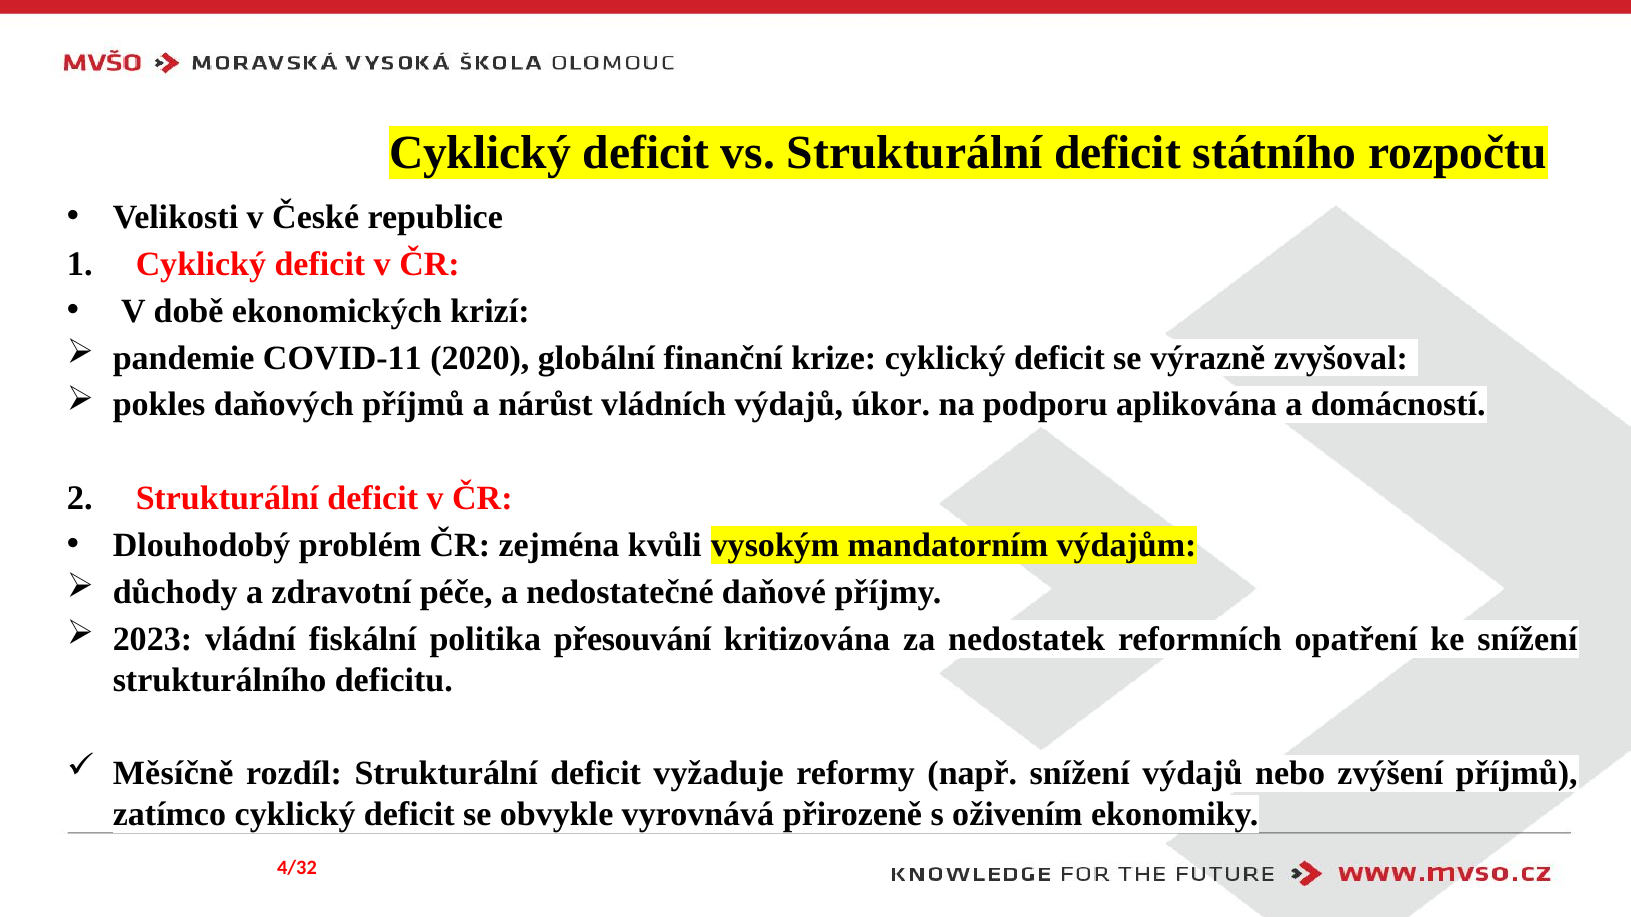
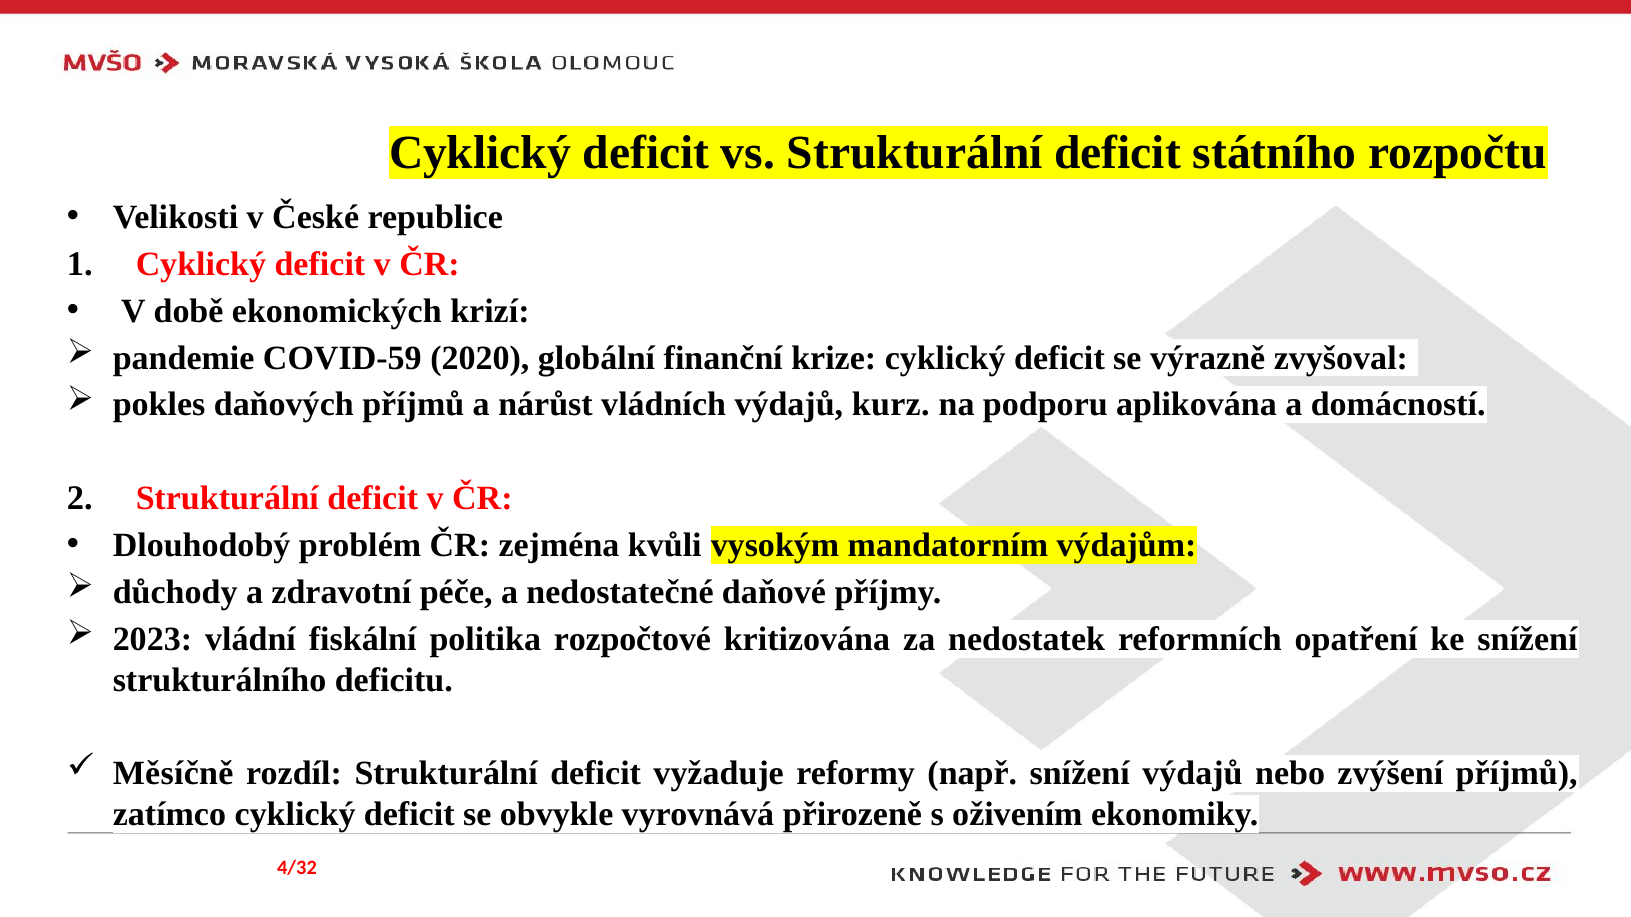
COVID-11: COVID-11 -> COVID-59
úkor: úkor -> kurz
přesouvání: přesouvání -> rozpočtové
